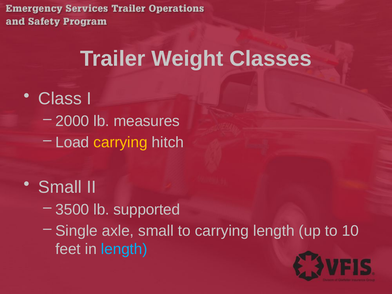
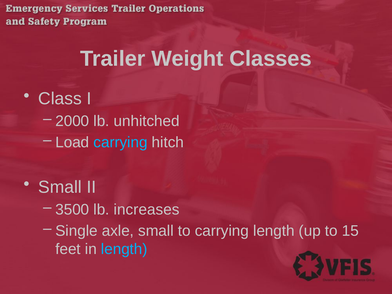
measures: measures -> unhitched
carrying at (120, 142) colour: yellow -> light blue
supported: supported -> increases
10: 10 -> 15
